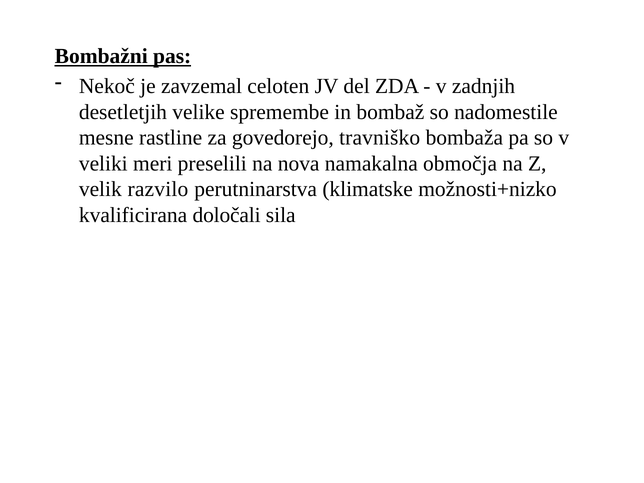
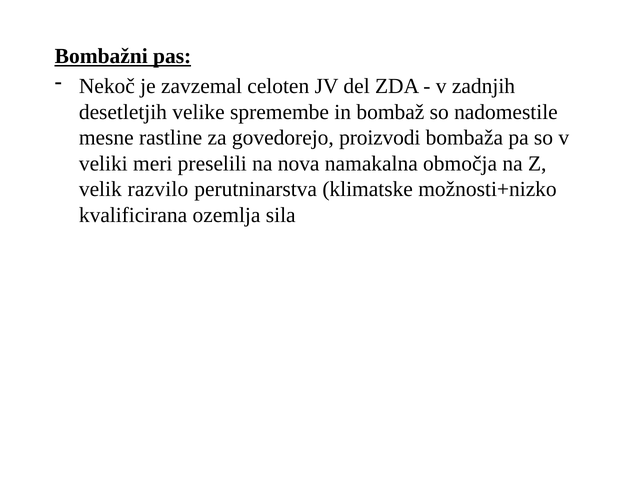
travniško: travniško -> proizvodi
določali: določali -> ozemlja
